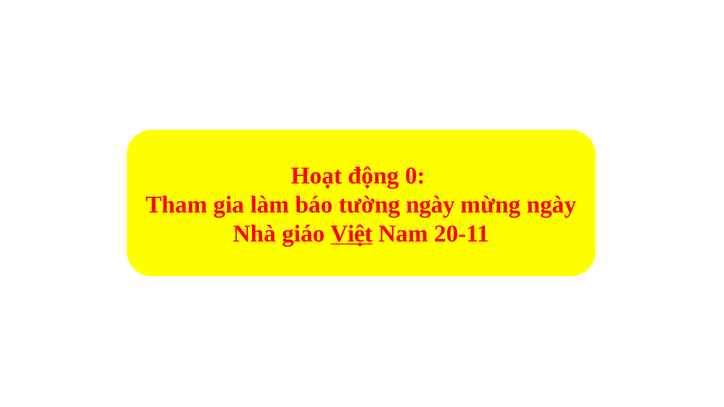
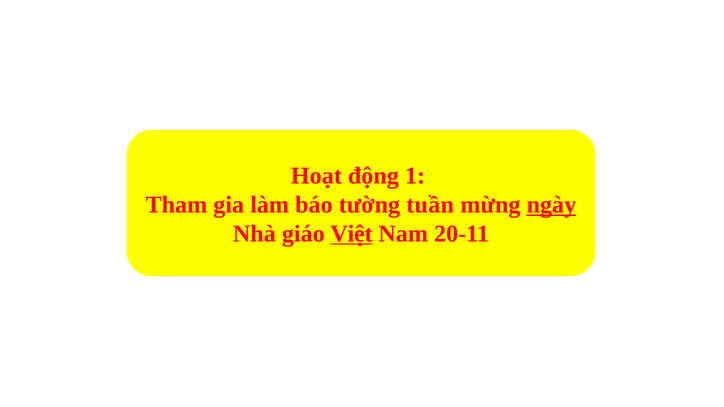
0: 0 -> 1
tường ngày: ngày -> tuần
ngày at (551, 205) underline: none -> present
